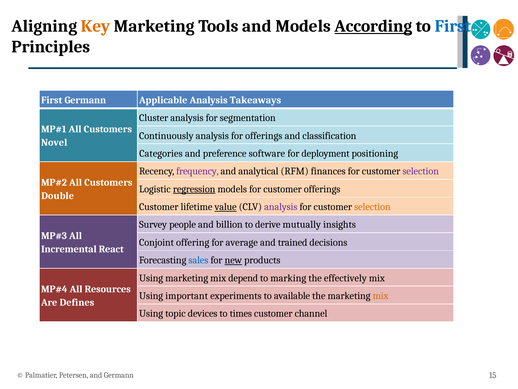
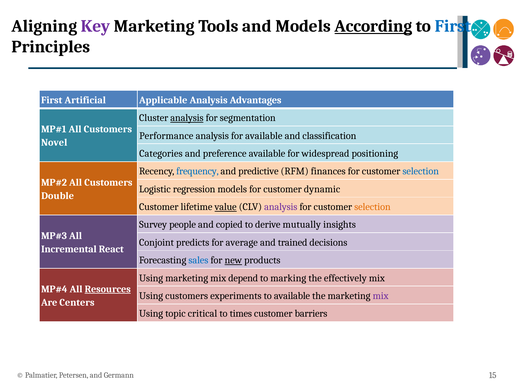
Key colour: orange -> purple
First Germann: Germann -> Artificial
Takeaways: Takeaways -> Advantages
analysis at (187, 118) underline: none -> present
Continuously: Continuously -> Performance
for offerings: offerings -> available
preference software: software -> available
deployment: deployment -> widespread
frequency colour: purple -> blue
analytical: analytical -> predictive
selection at (421, 171) colour: purple -> blue
regression underline: present -> none
customer offerings: offerings -> dynamic
billion: billion -> copied
offering: offering -> predicts
Resources underline: none -> present
Using important: important -> customers
mix at (381, 295) colour: orange -> purple
Defines: Defines -> Centers
devices: devices -> critical
channel: channel -> barriers
